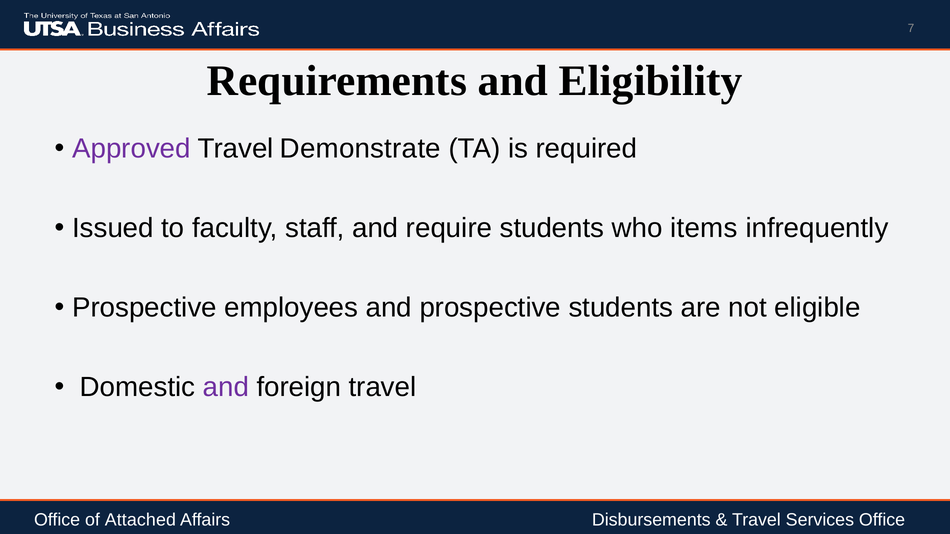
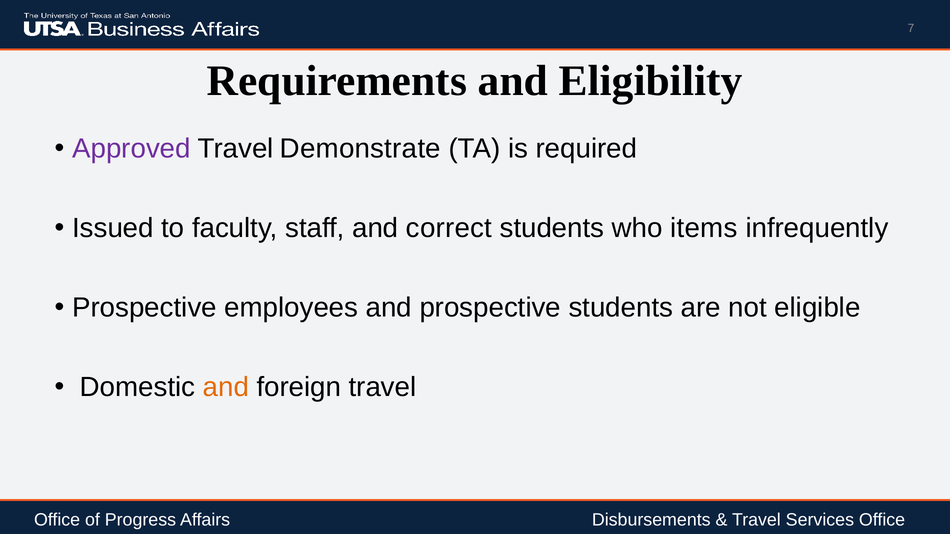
require: require -> correct
and at (226, 387) colour: purple -> orange
Attached: Attached -> Progress
